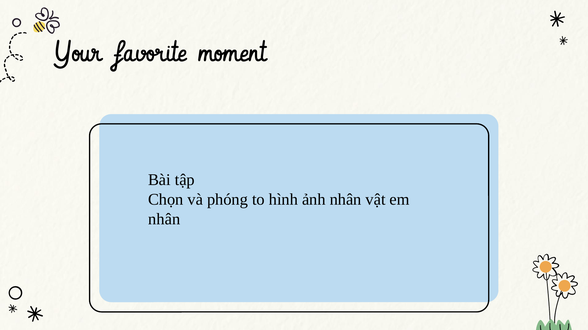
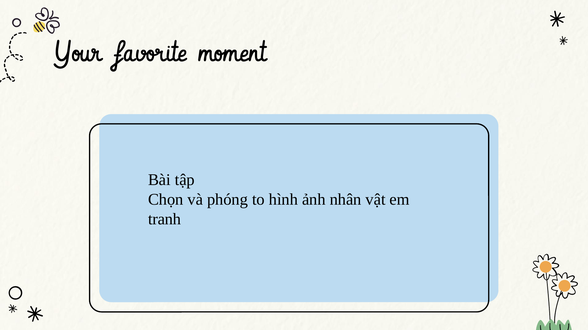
nhân at (164, 220): nhân -> tranh
